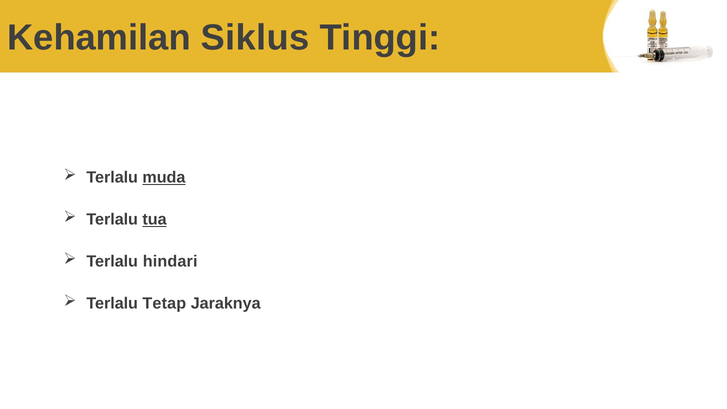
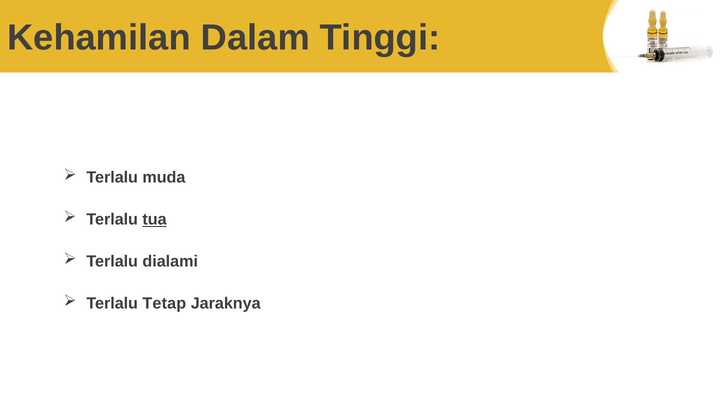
Siklus: Siklus -> Dalam
muda underline: present -> none
hindari: hindari -> dialami
